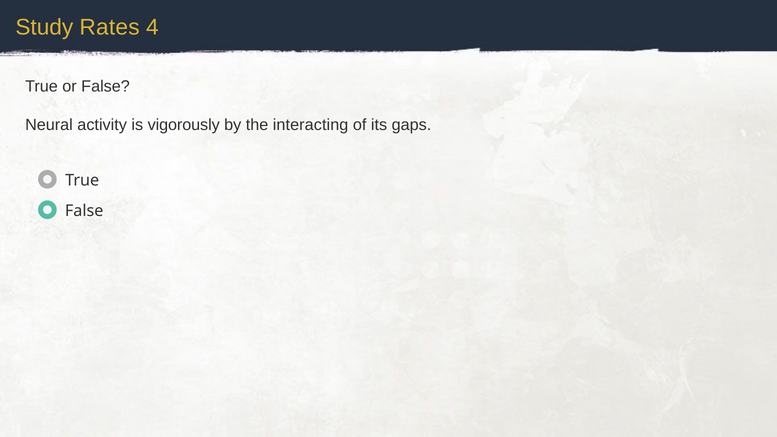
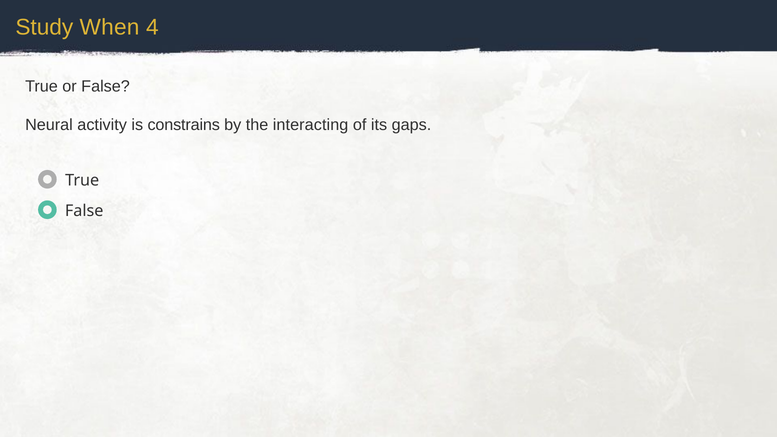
Rates: Rates -> When
vigorously: vigorously -> constrains
